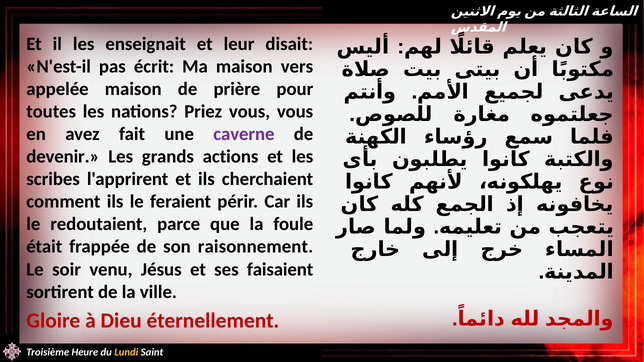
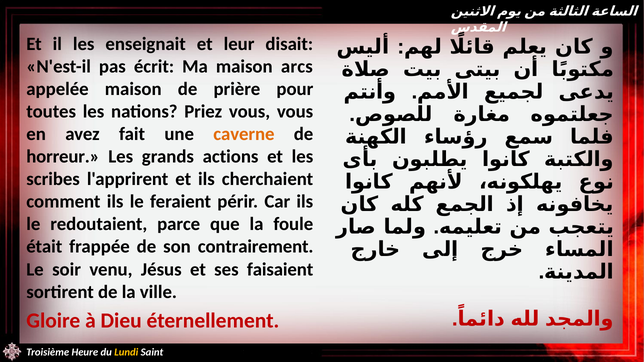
vers: vers -> arcs
caverne colour: purple -> orange
devenir: devenir -> horreur
raisonnement: raisonnement -> contrairement
